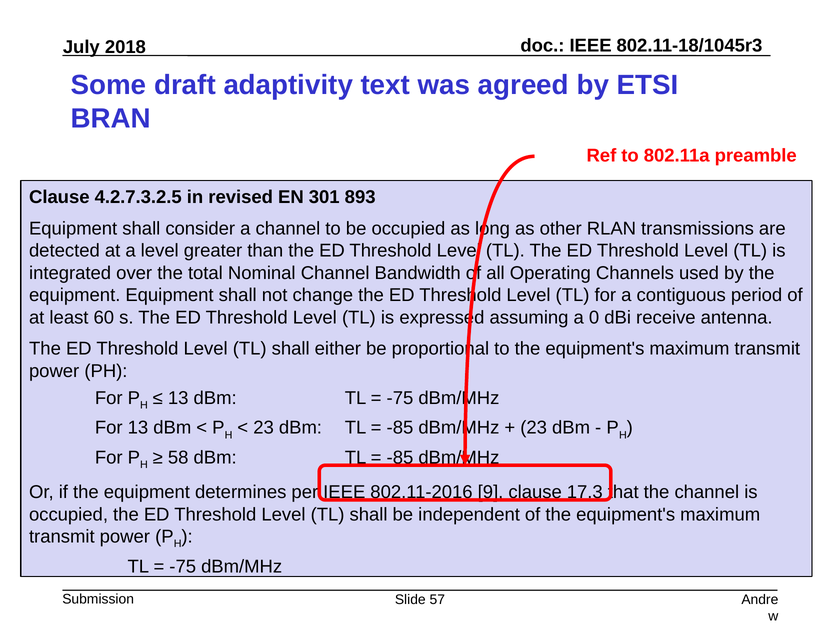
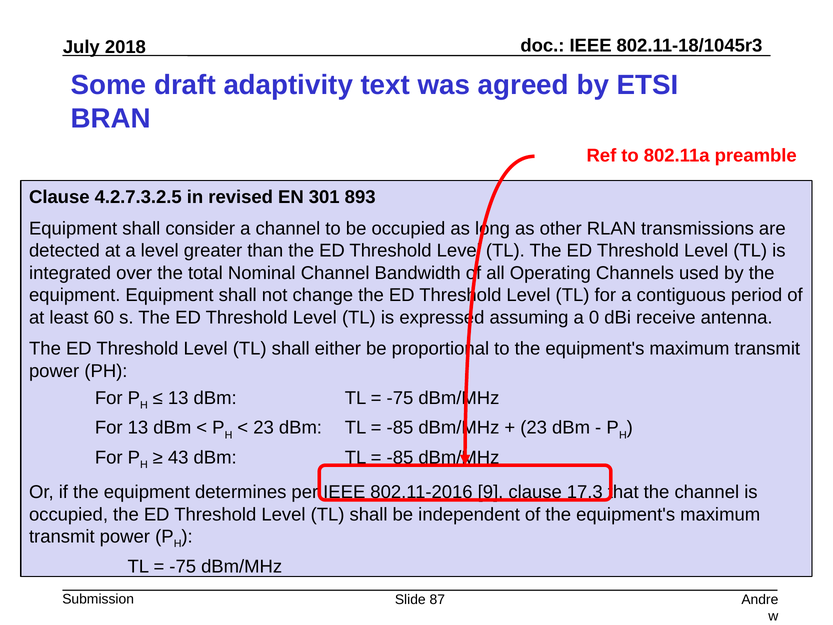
58: 58 -> 43
57: 57 -> 87
